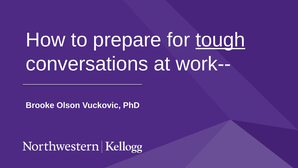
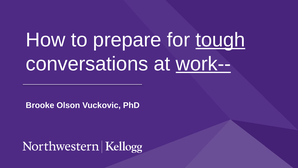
work-- underline: none -> present
